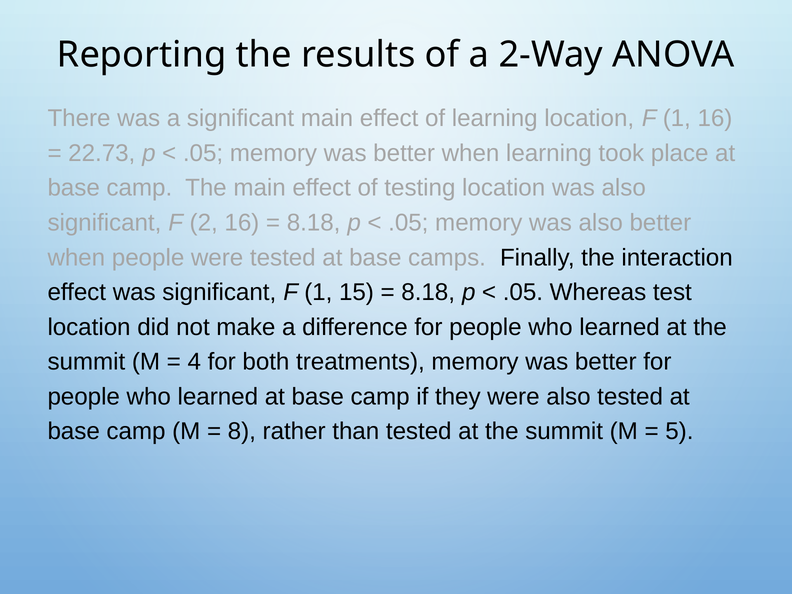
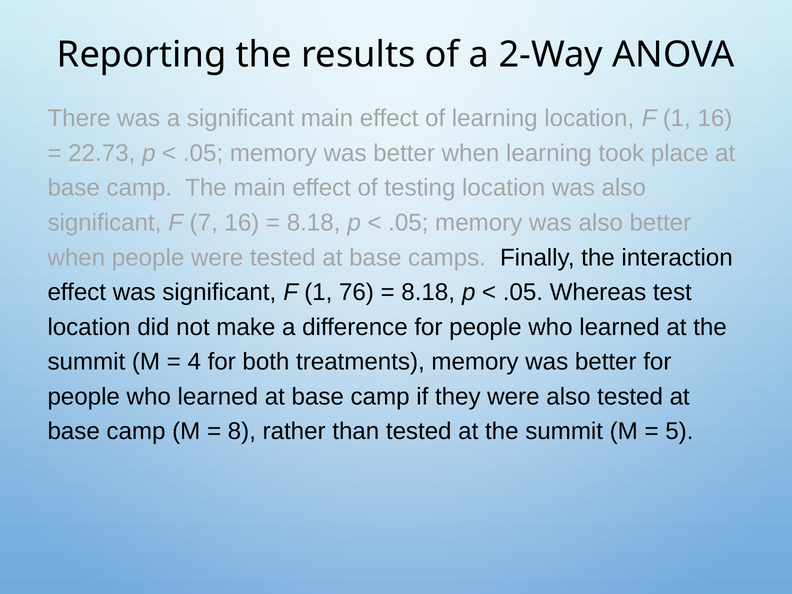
2: 2 -> 7
15: 15 -> 76
